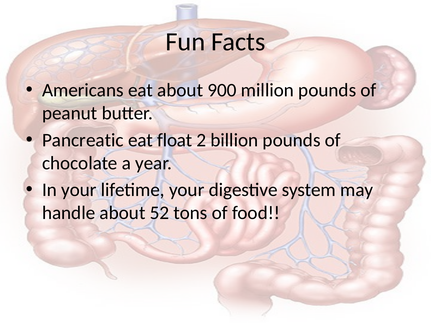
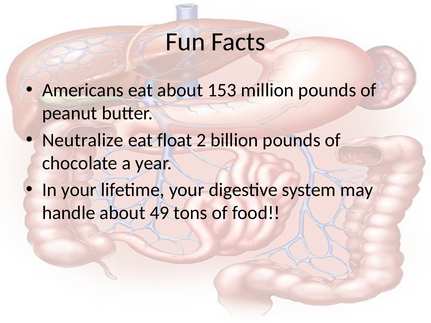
900: 900 -> 153
Pancreatic: Pancreatic -> Neutralize
52: 52 -> 49
